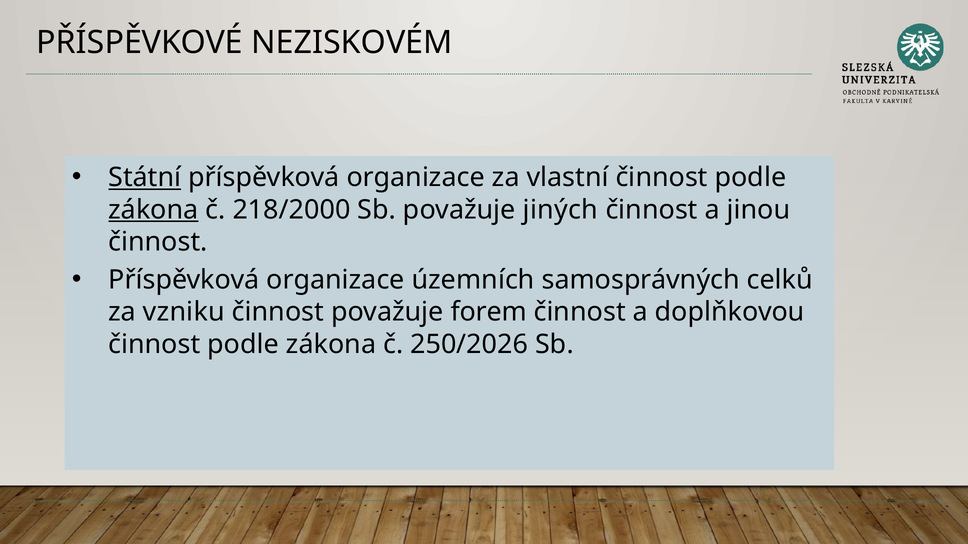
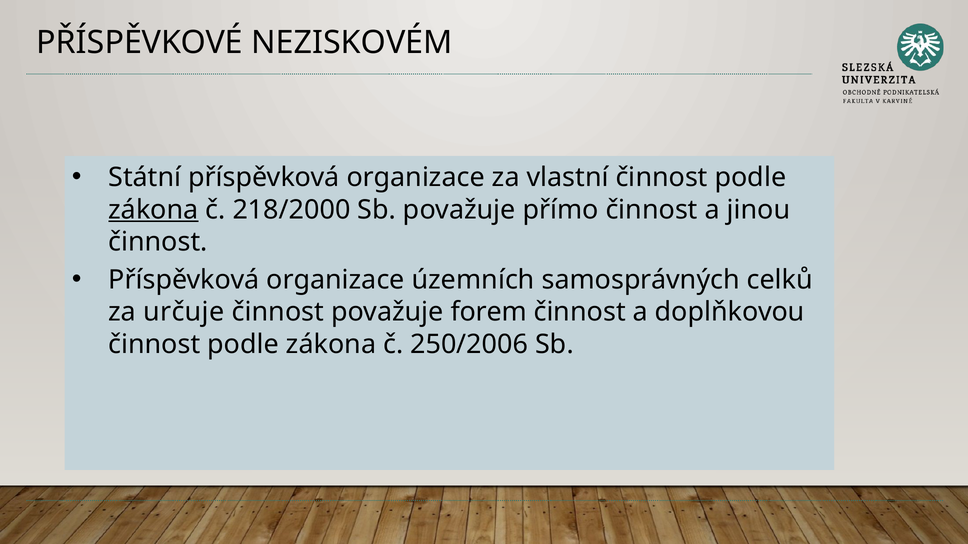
Státní underline: present -> none
jiných: jiných -> přímo
vzniku: vzniku -> určuje
250/2026: 250/2026 -> 250/2006
